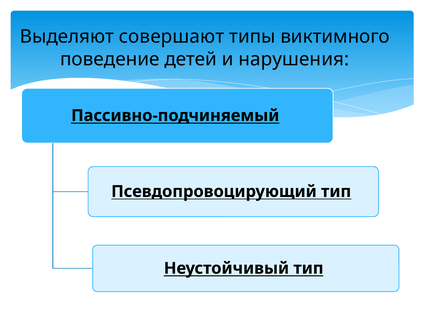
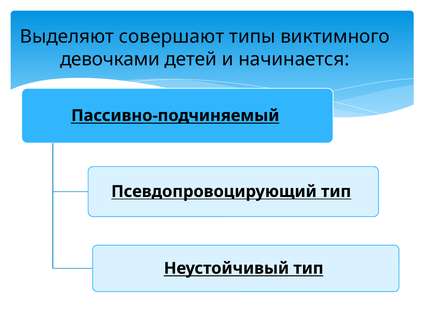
поведение: поведение -> девочками
нарушения: нарушения -> начинается
